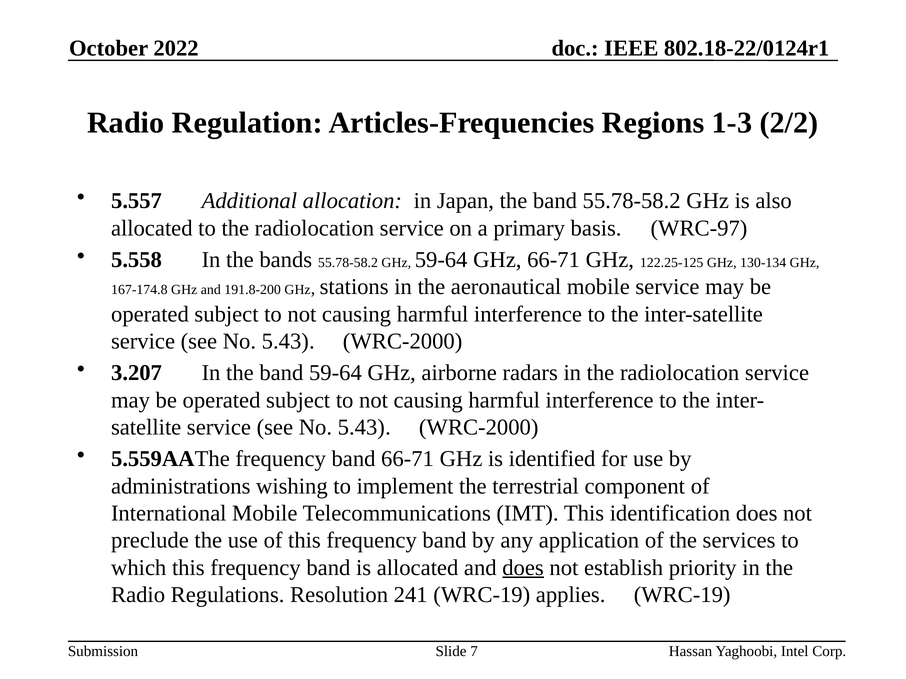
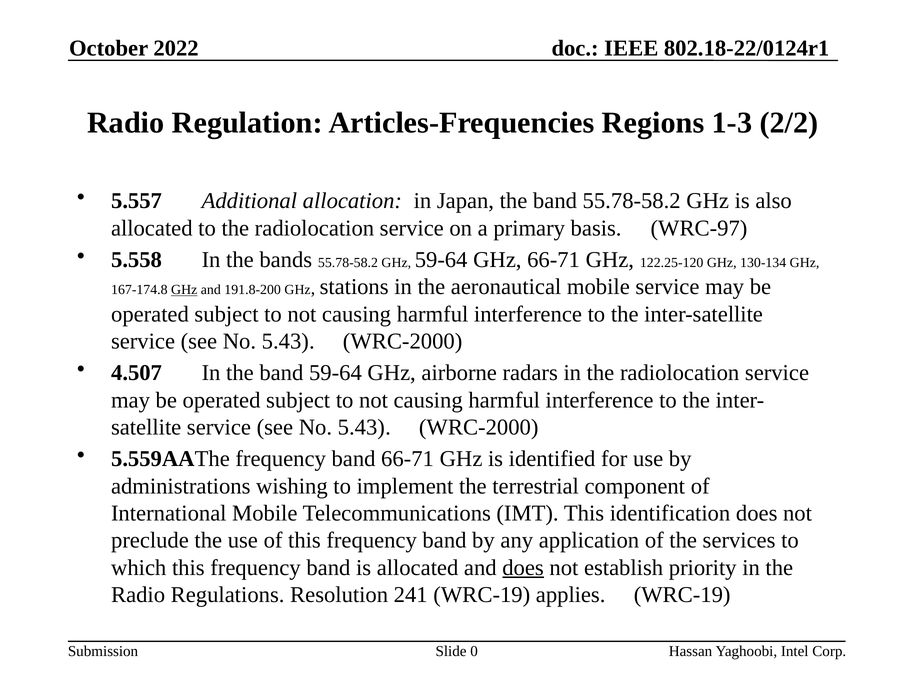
122.25-125: 122.25-125 -> 122.25-120
GHz at (184, 290) underline: none -> present
3.207: 3.207 -> 4.507
7: 7 -> 0
